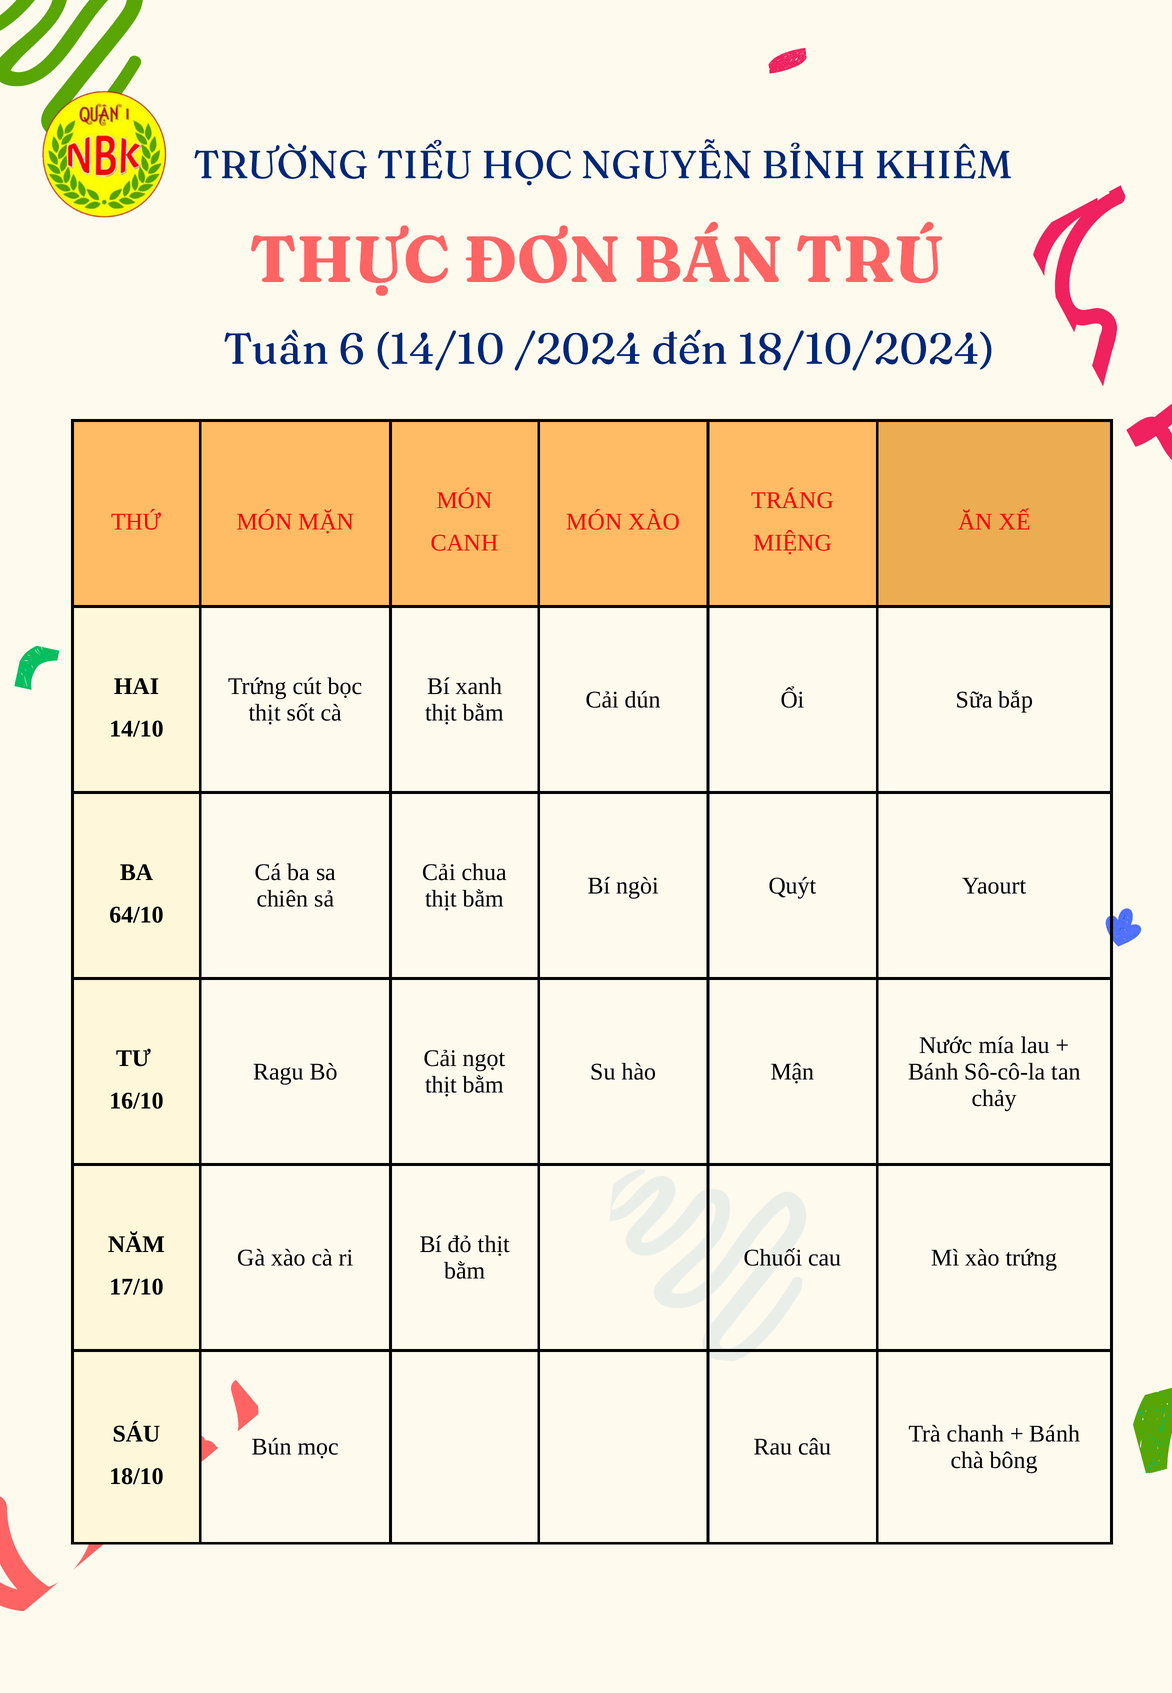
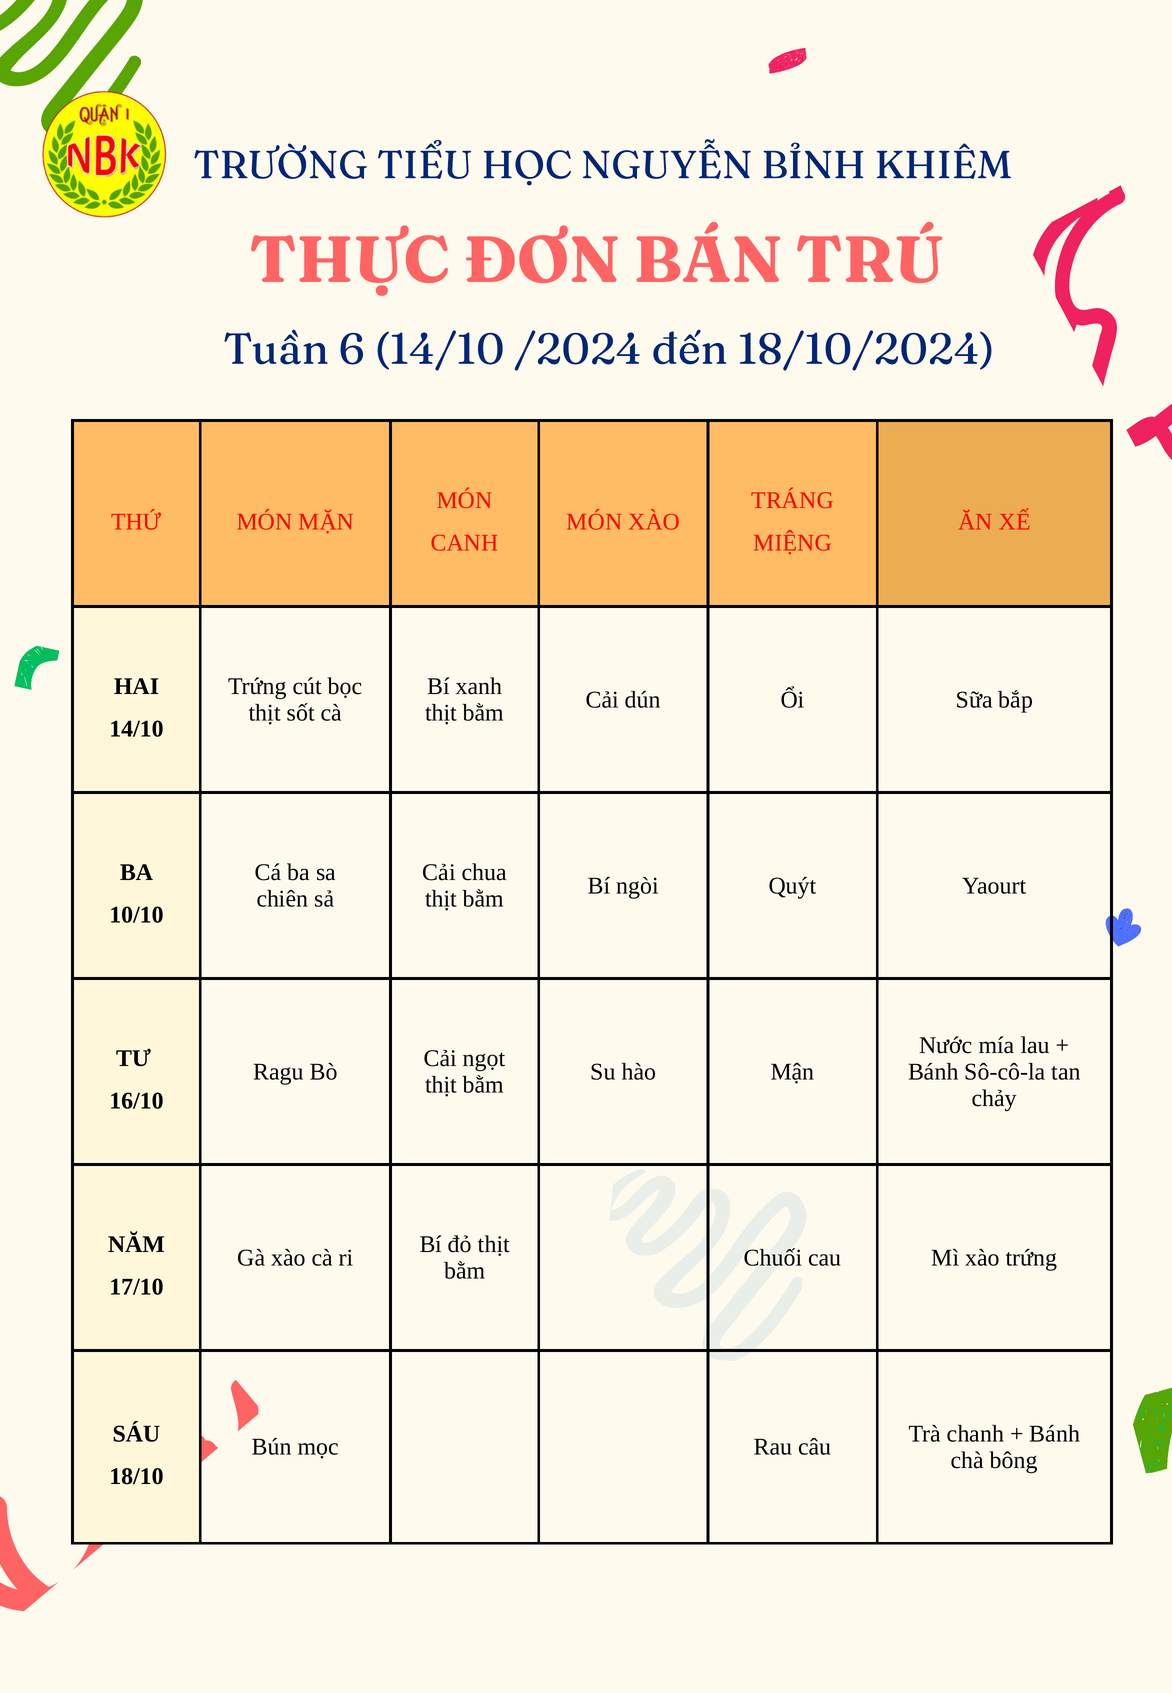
64/10: 64/10 -> 10/10
